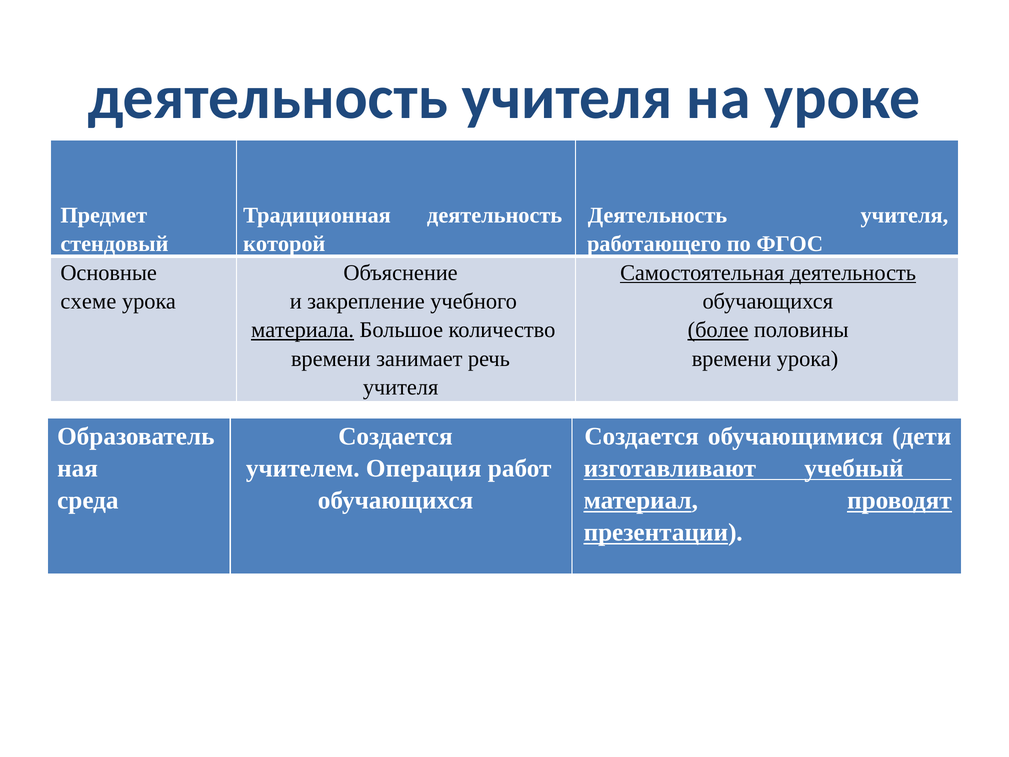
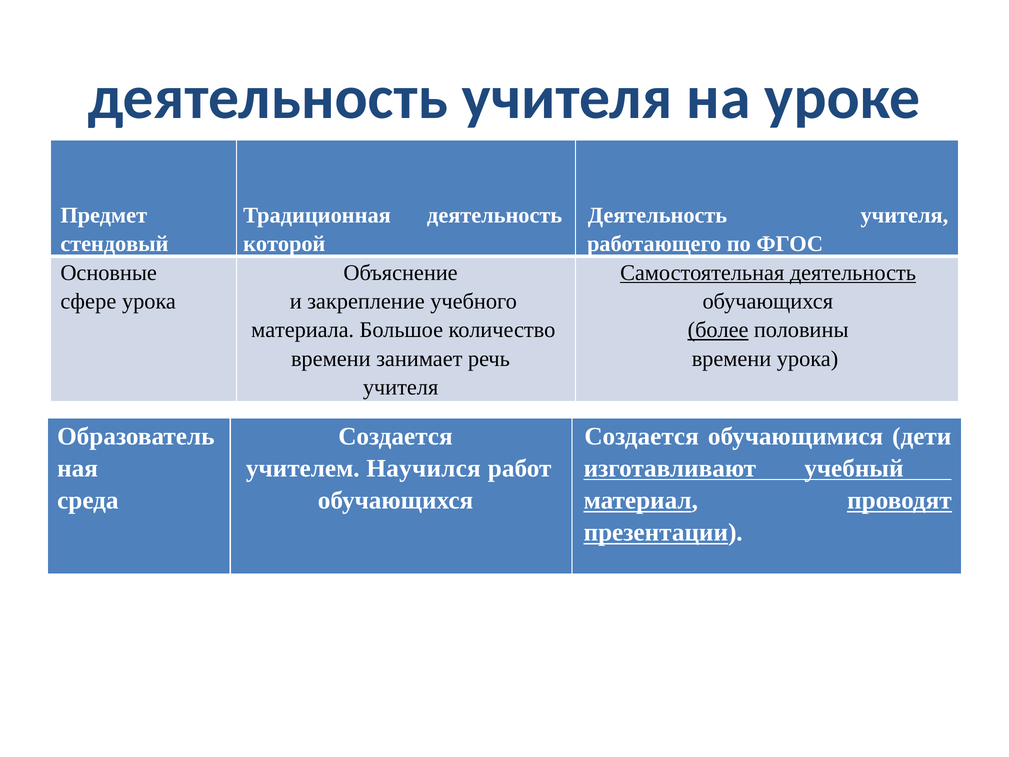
схеме: схеме -> сфере
материала underline: present -> none
Операция: Операция -> Научился
